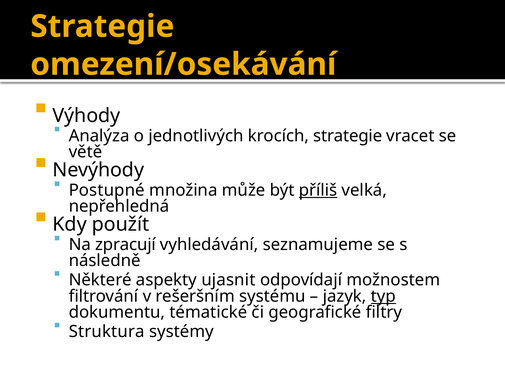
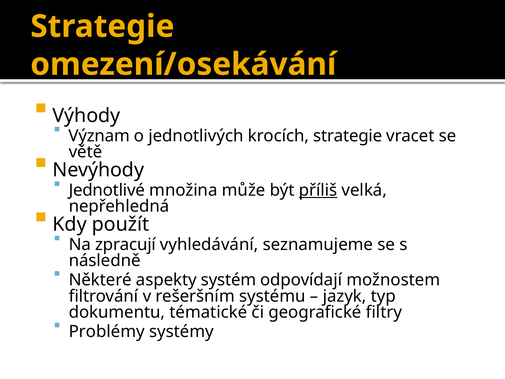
Analýza: Analýza -> Význam
Postupné: Postupné -> Jednotlivé
ujasnit: ujasnit -> systém
typ underline: present -> none
Struktura: Struktura -> Problémy
